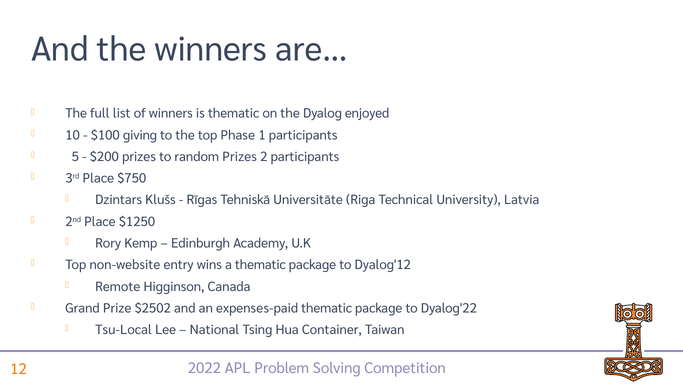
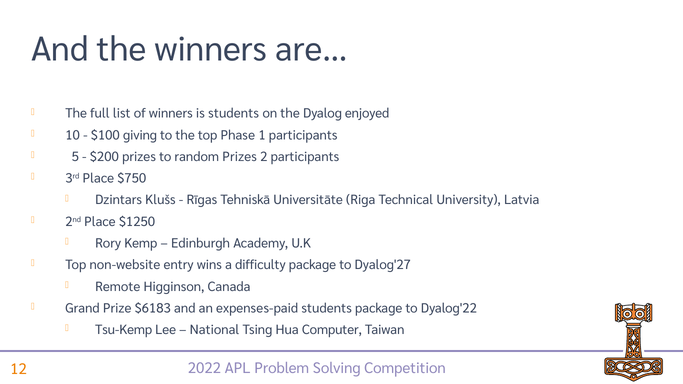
is thematic: thematic -> students
a thematic: thematic -> difficulty
Dyalog'12: Dyalog'12 -> Dyalog'27
$2502: $2502 -> $6183
expenses-paid thematic: thematic -> students
Tsu-Local: Tsu-Local -> Tsu-Kemp
Container: Container -> Computer
